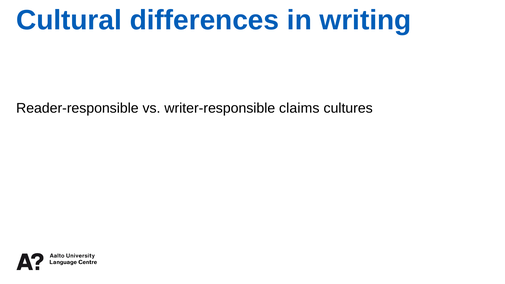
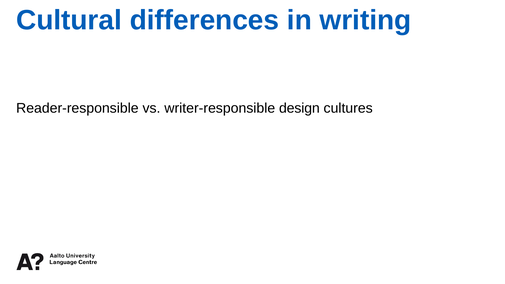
claims: claims -> design
